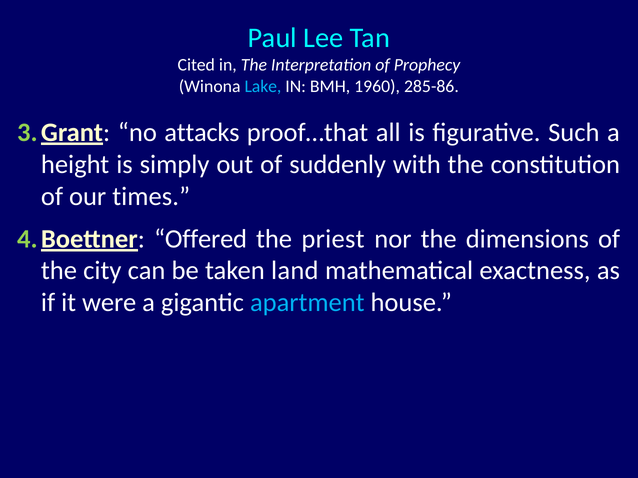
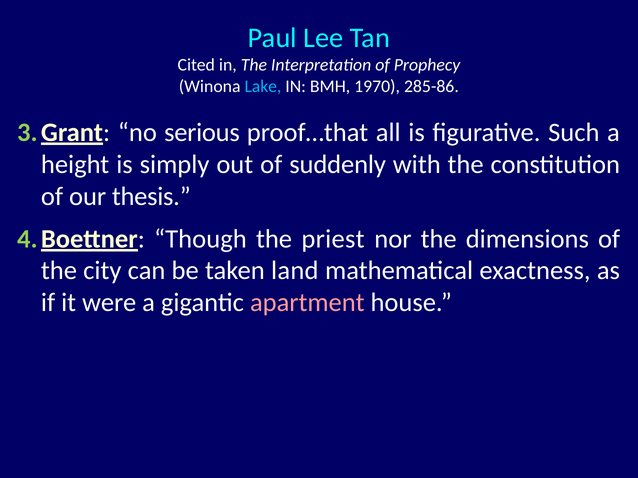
1960: 1960 -> 1970
attacks: attacks -> serious
times: times -> thesis
Offered: Offered -> Though
apartment colour: light blue -> pink
